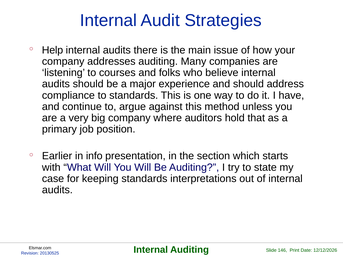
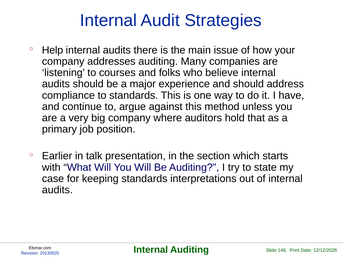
info: info -> talk
